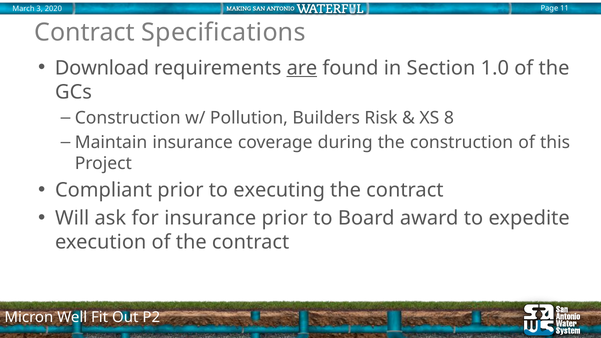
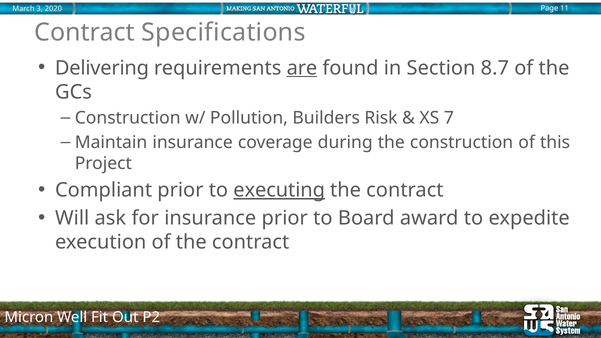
Download: Download -> Delivering
1.0: 1.0 -> 8.7
8: 8 -> 7
executing underline: none -> present
